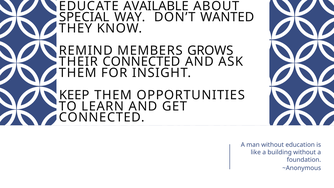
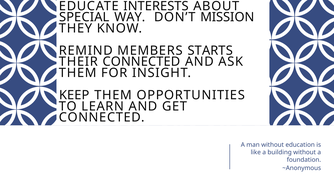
AVAILABLE: AVAILABLE -> INTERESTS
WANTED: WANTED -> MISSION
GROWS: GROWS -> STARTS
